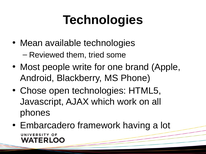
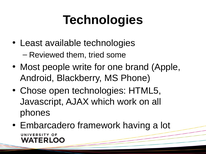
Mean: Mean -> Least
